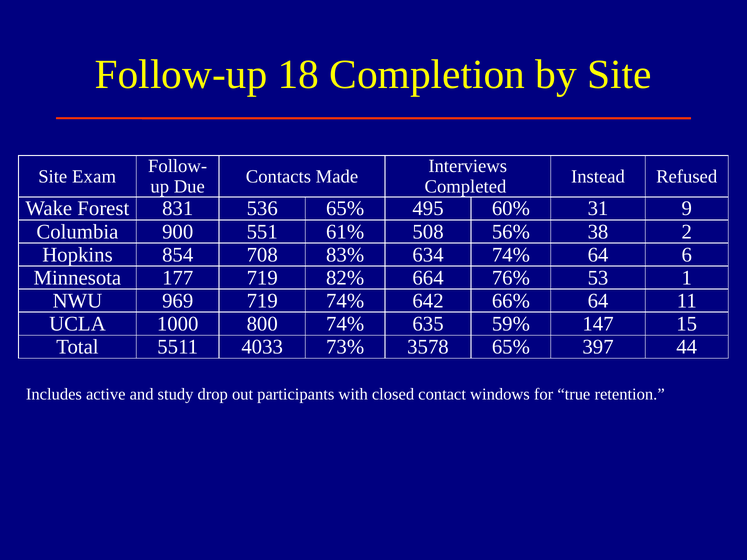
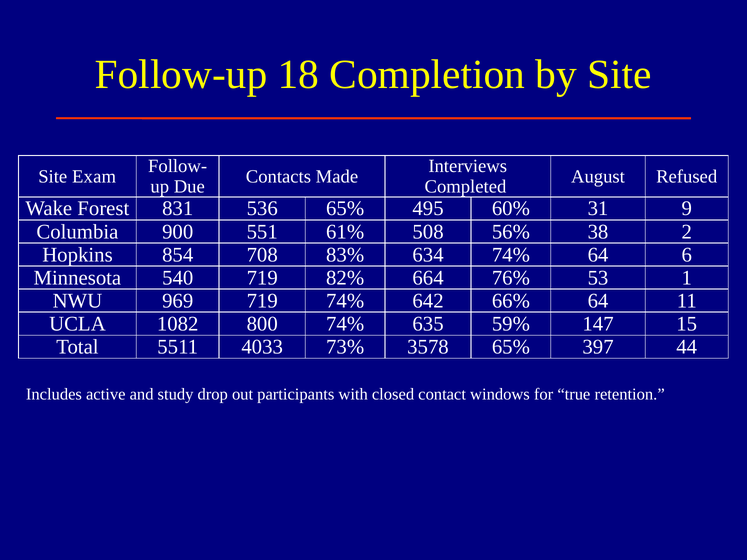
Instead: Instead -> August
177: 177 -> 540
1000: 1000 -> 1082
